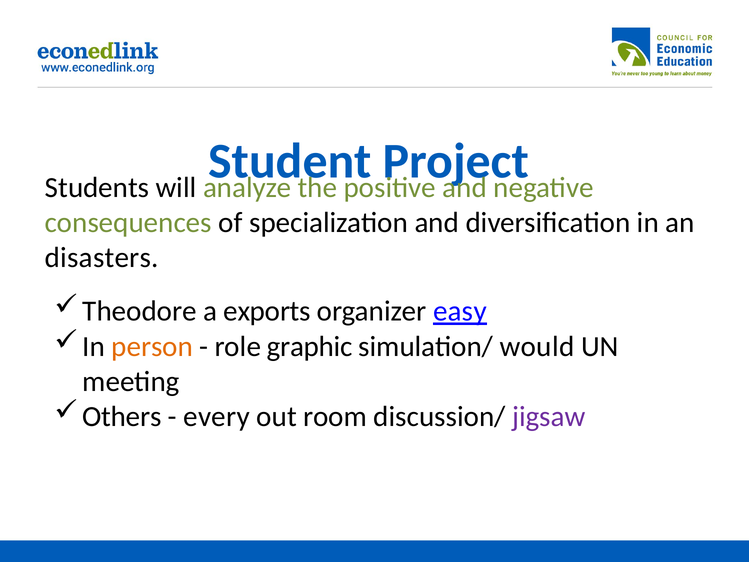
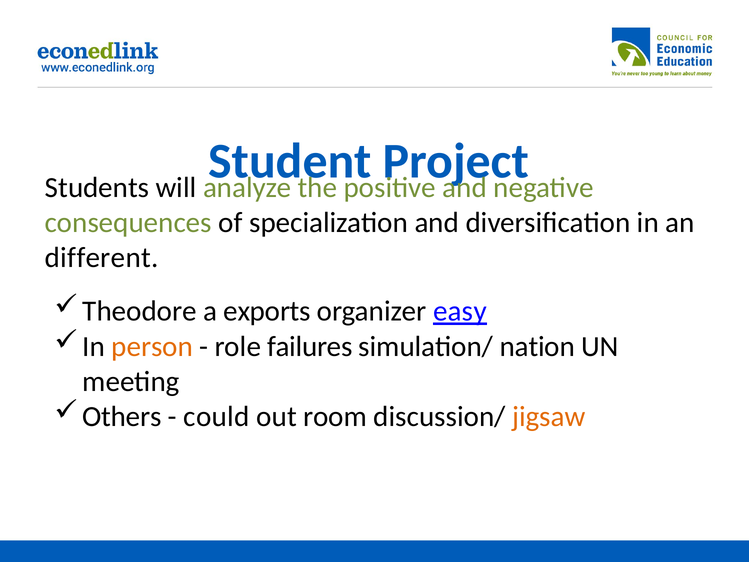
disasters: disasters -> different
graphic: graphic -> failures
would: would -> nation
every: every -> could
jigsaw colour: purple -> orange
